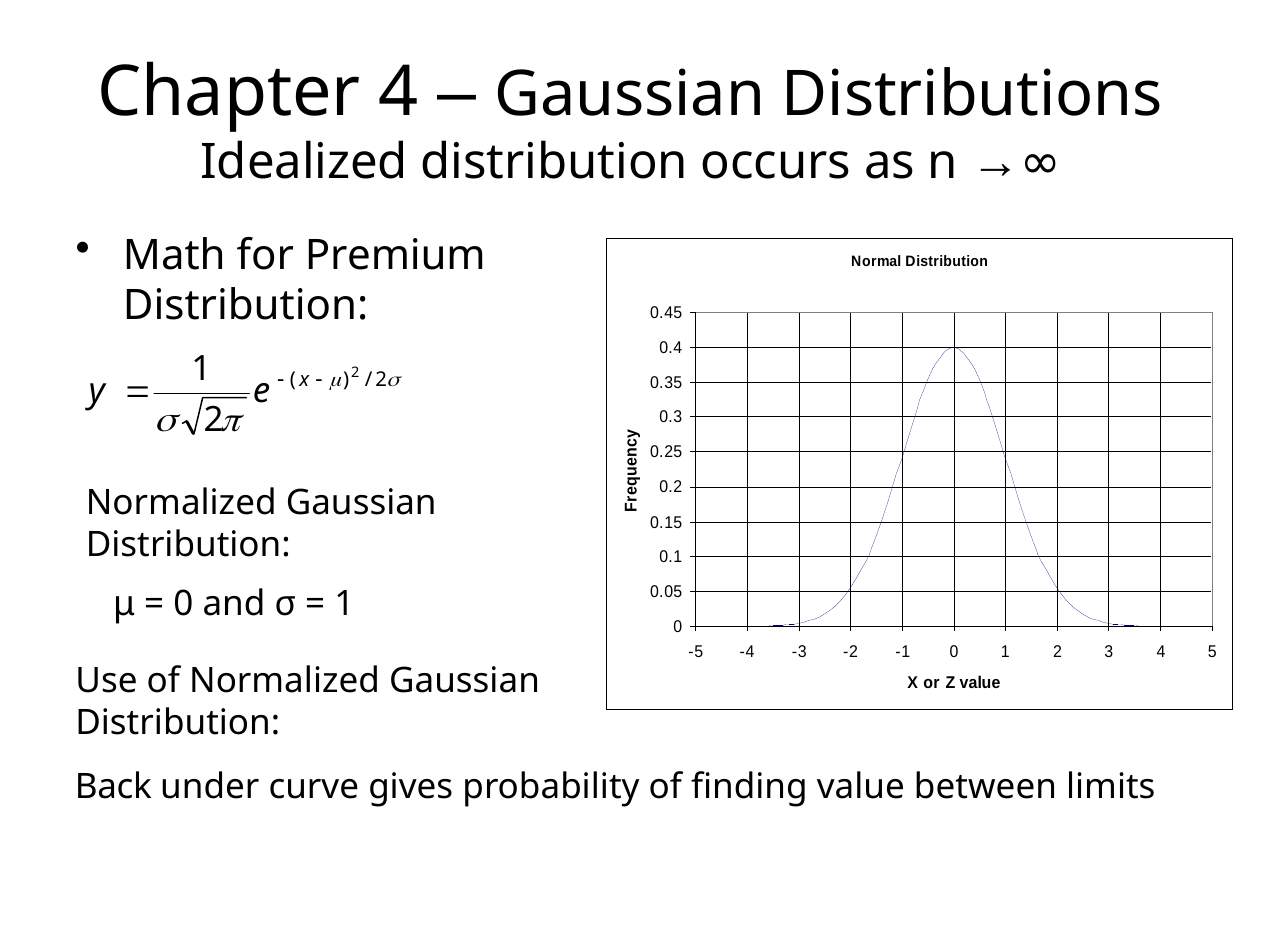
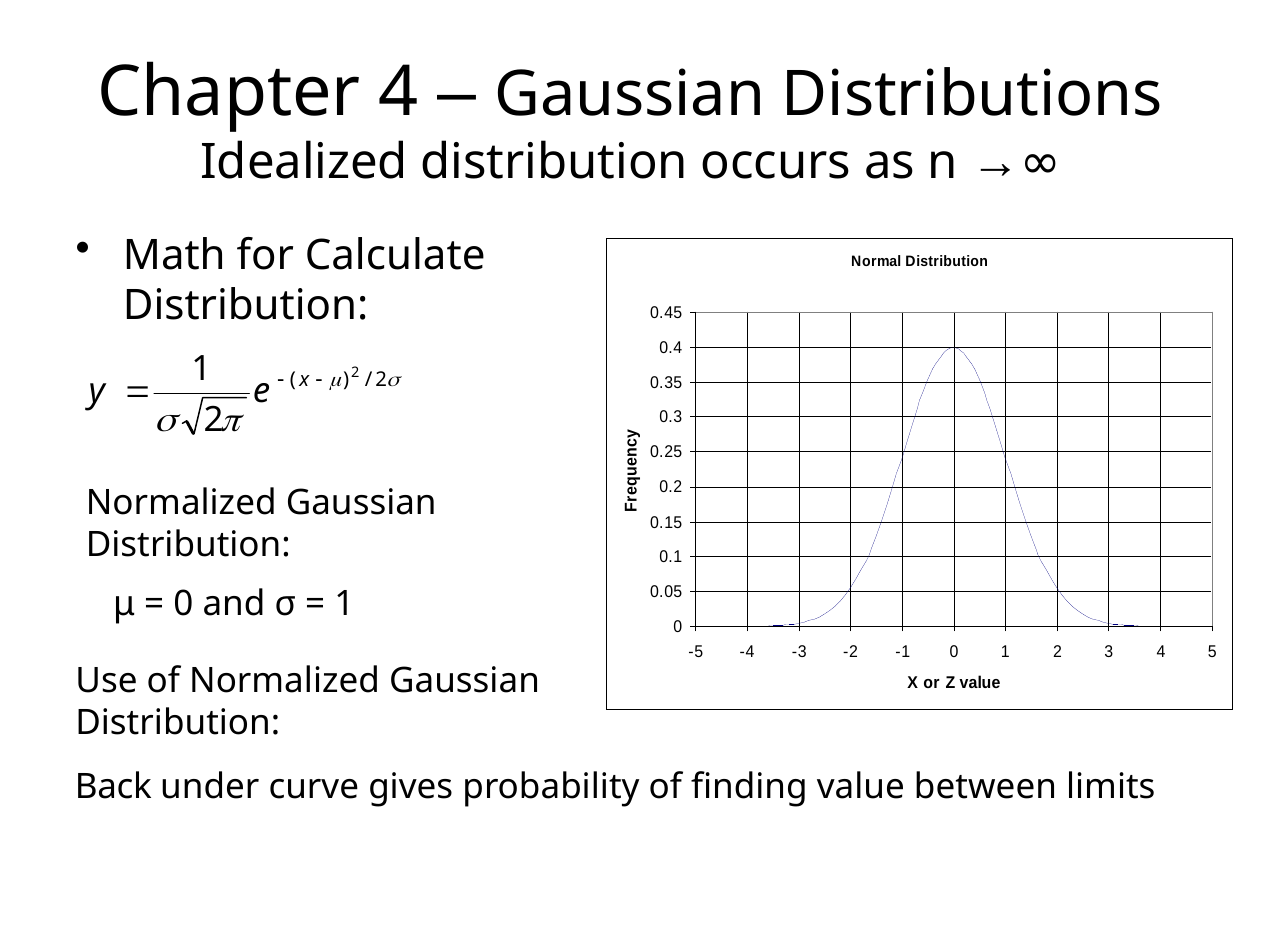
Premium: Premium -> Calculate
